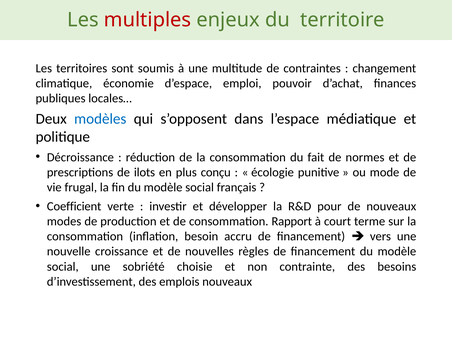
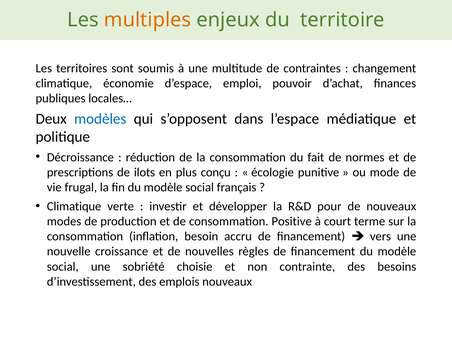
multiples colour: red -> orange
Coefficient at (74, 206): Coefficient -> Climatique
Rapport: Rapport -> Positive
